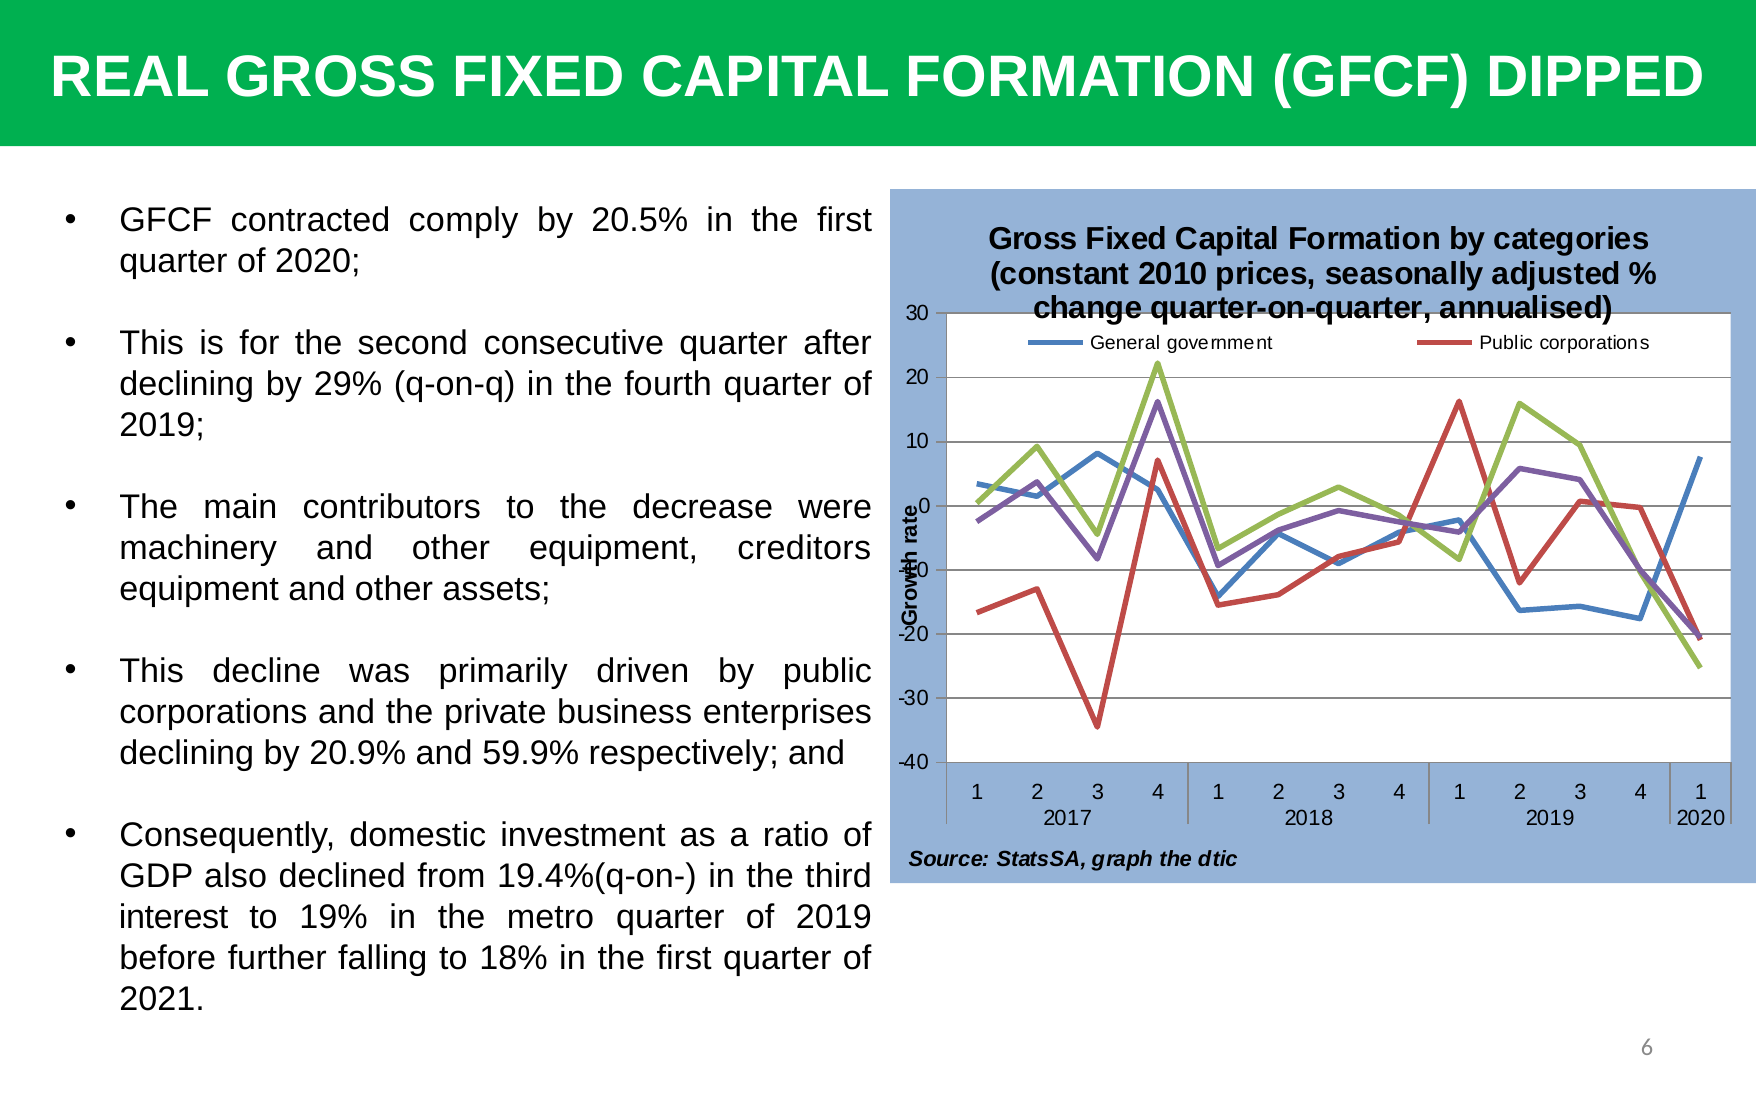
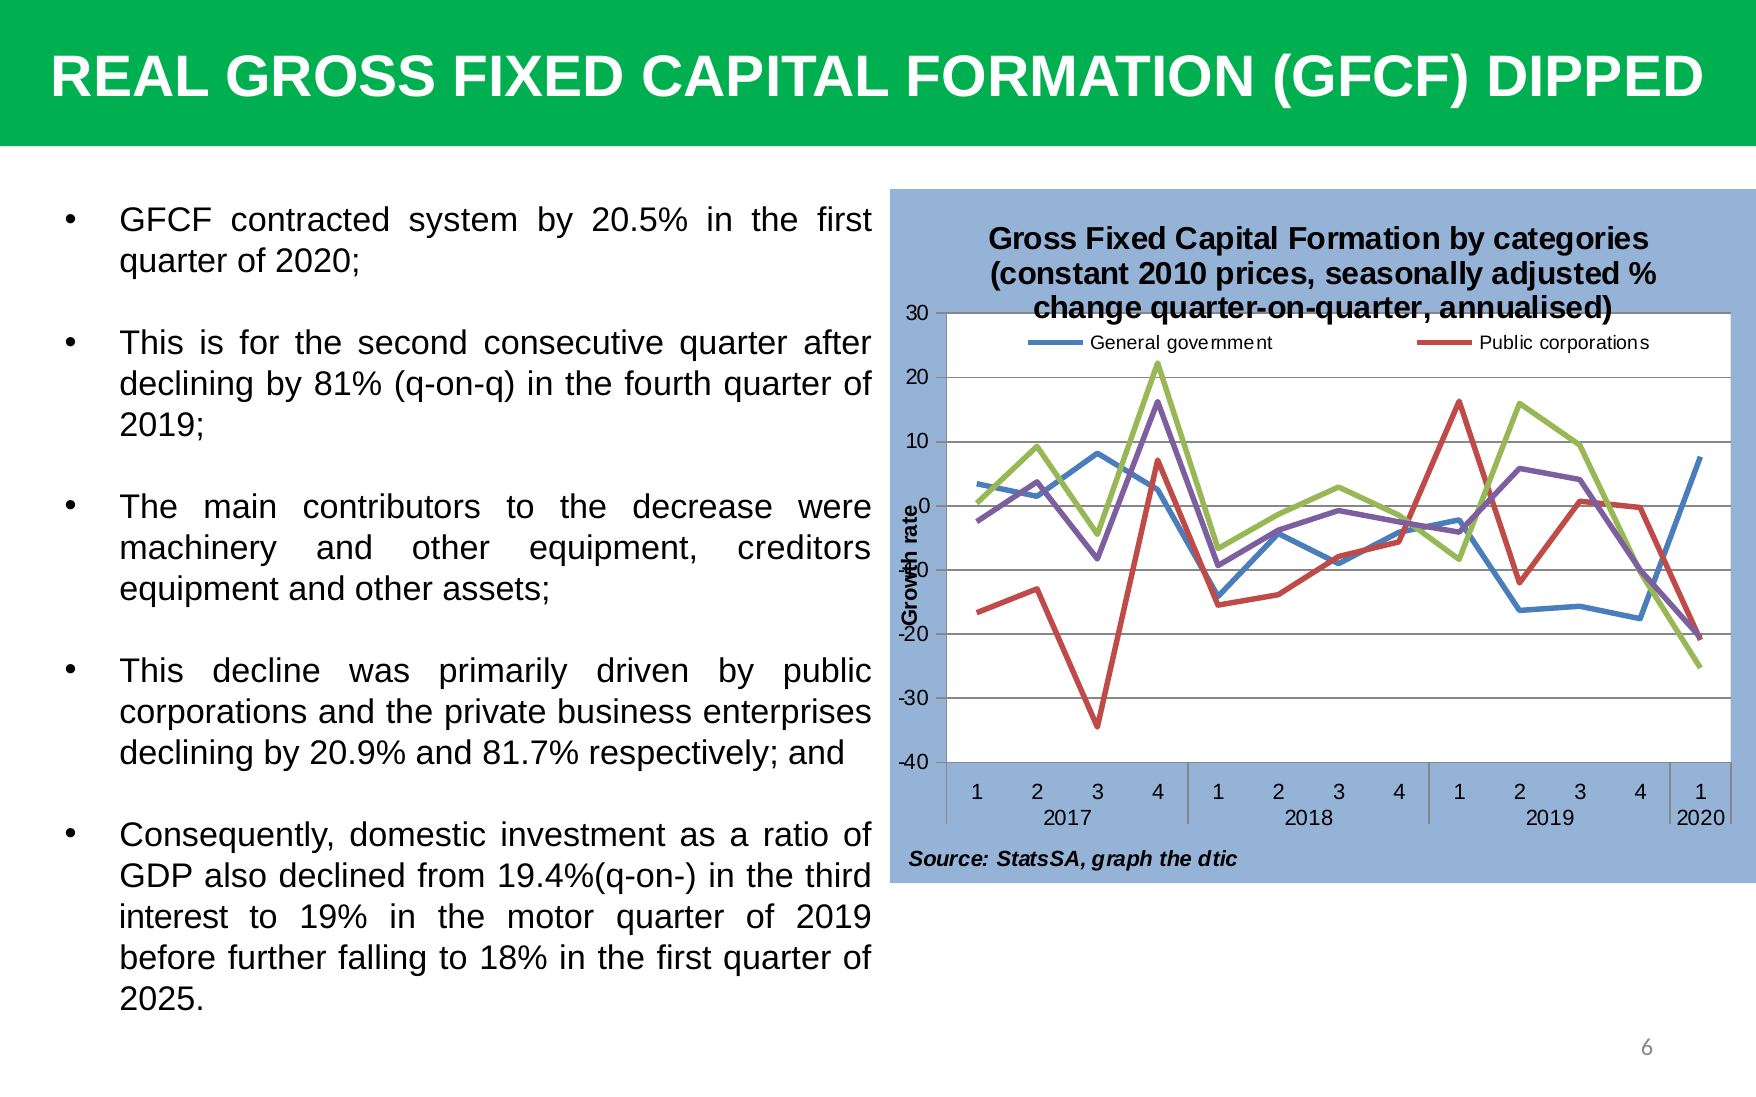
comply: comply -> system
29%: 29% -> 81%
59.9%: 59.9% -> 81.7%
metro: metro -> motor
2021: 2021 -> 2025
